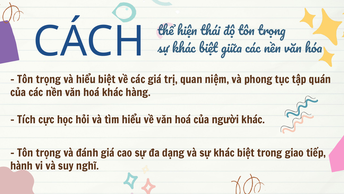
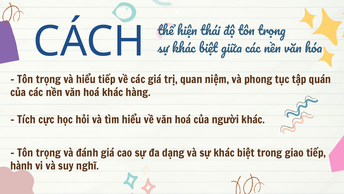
hiểu biệt: biệt -> tiếp
